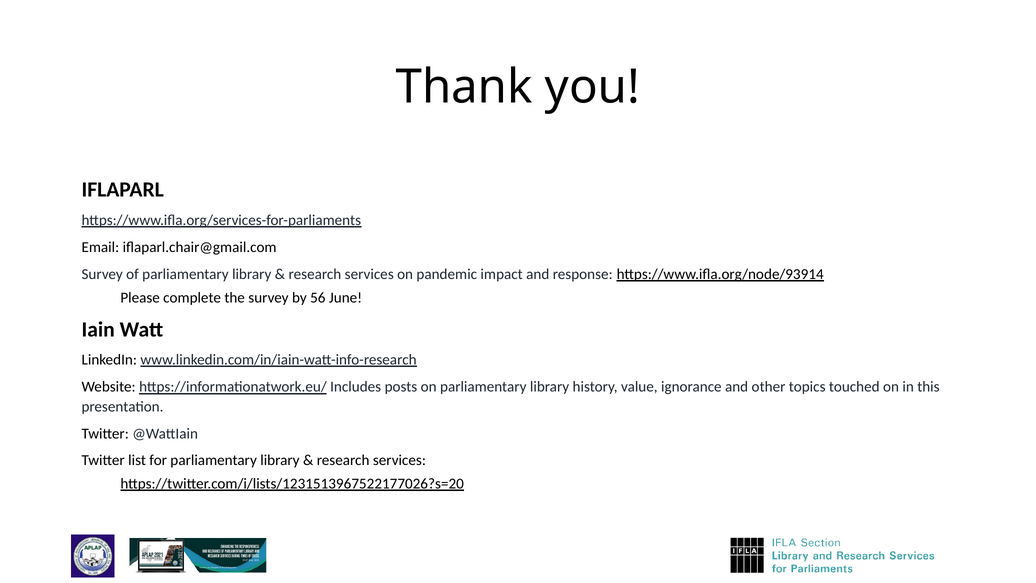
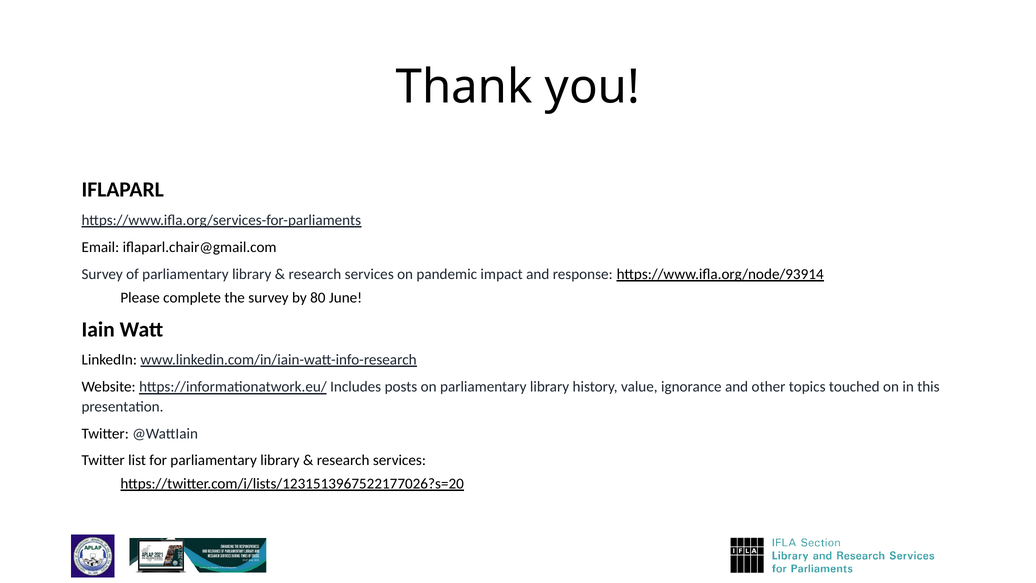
56: 56 -> 80
